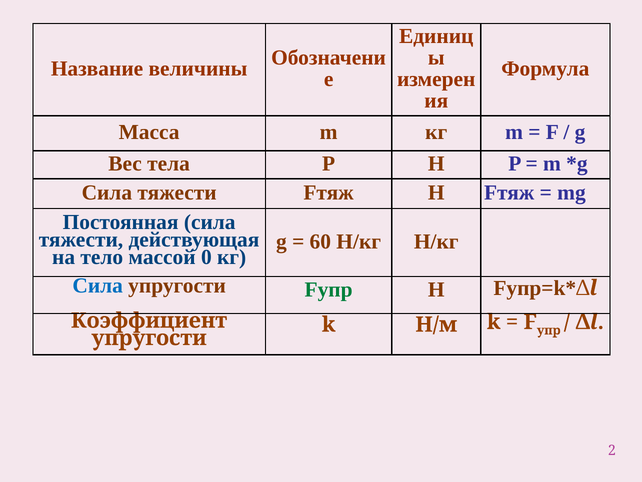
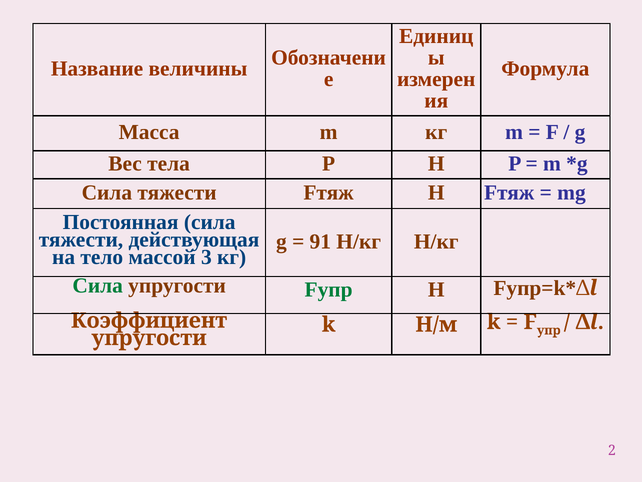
60: 60 -> 91
0: 0 -> 3
Сила at (98, 285) colour: blue -> green
